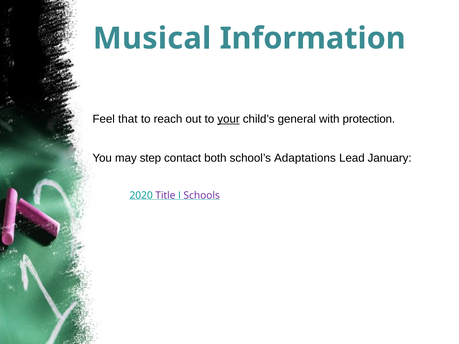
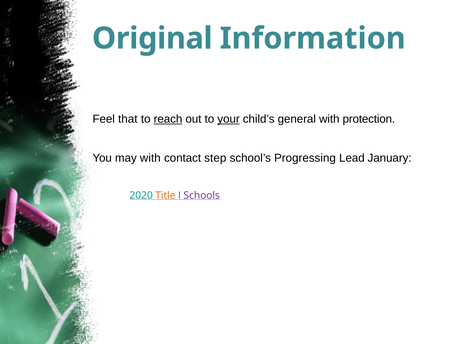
Musical: Musical -> Original
reach underline: none -> present
may step: step -> with
both: both -> step
Adaptations: Adaptations -> Progressing
Title colour: purple -> orange
